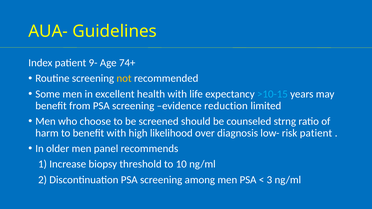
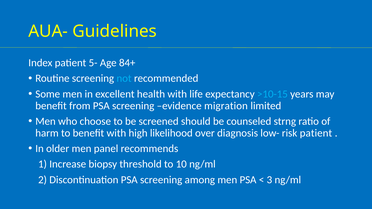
9-: 9- -> 5-
74+: 74+ -> 84+
not colour: yellow -> light blue
reduction: reduction -> migration
